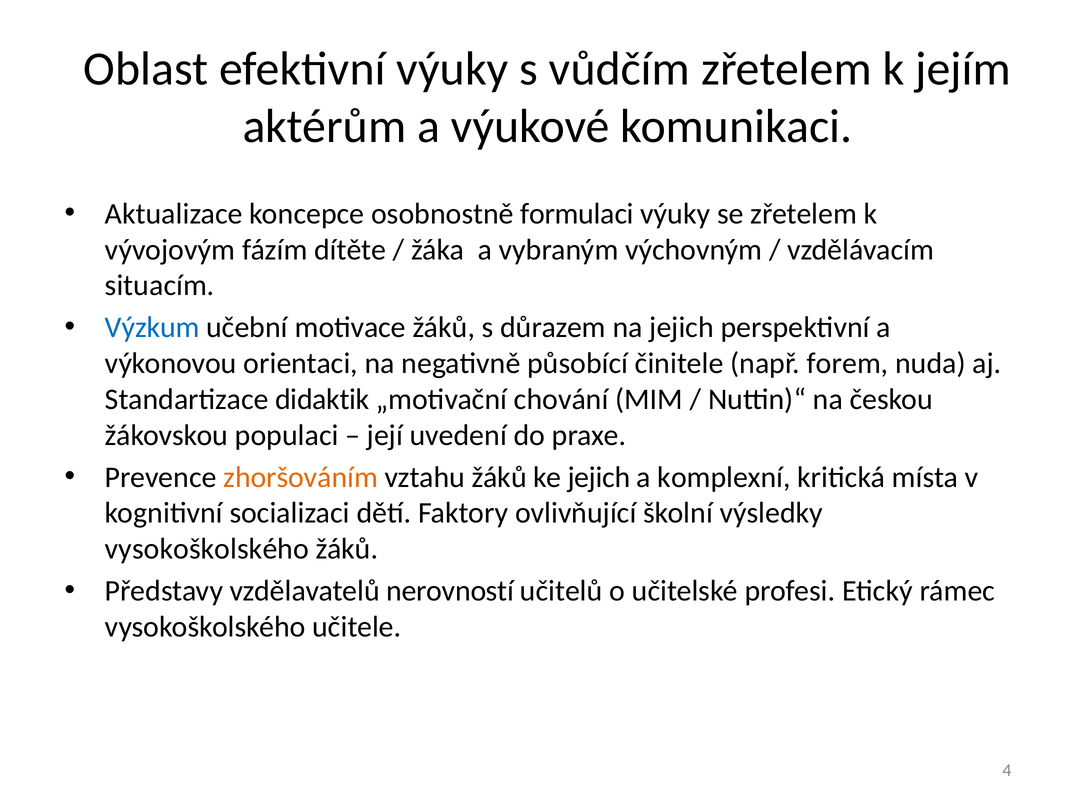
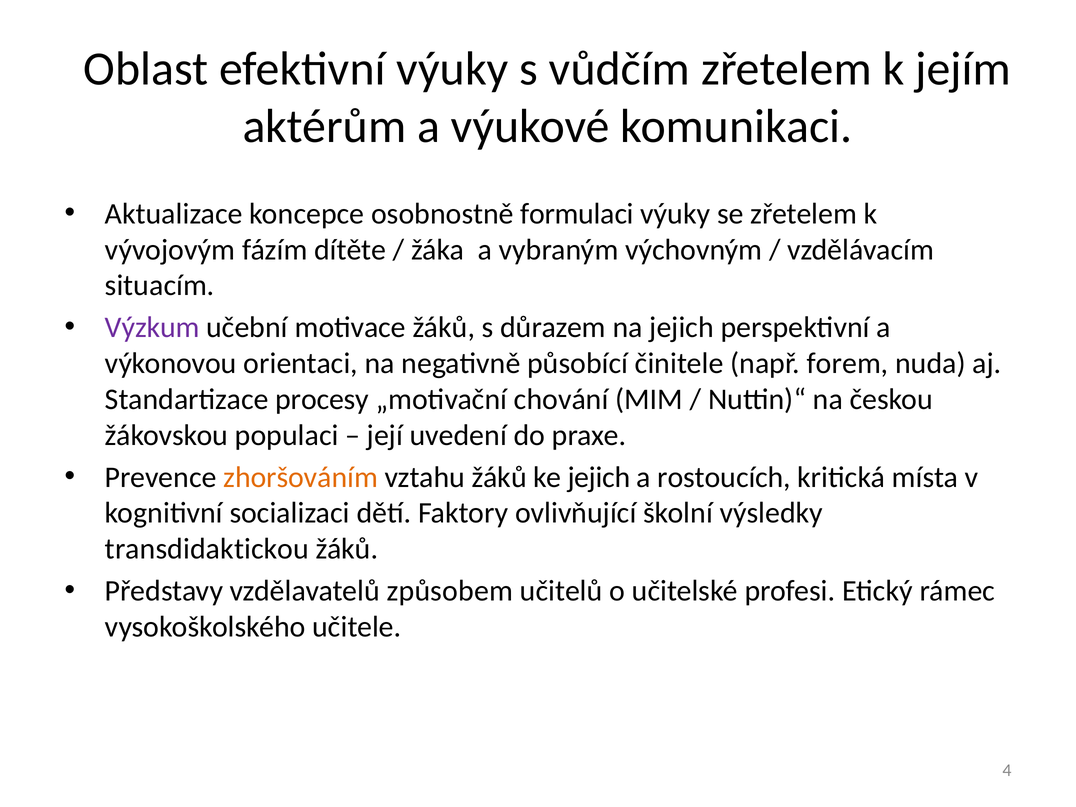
Výzkum colour: blue -> purple
didaktik: didaktik -> procesy
komplexní: komplexní -> rostoucích
vysokoškolského at (207, 549): vysokoškolského -> transdidaktickou
nerovností: nerovností -> způsobem
